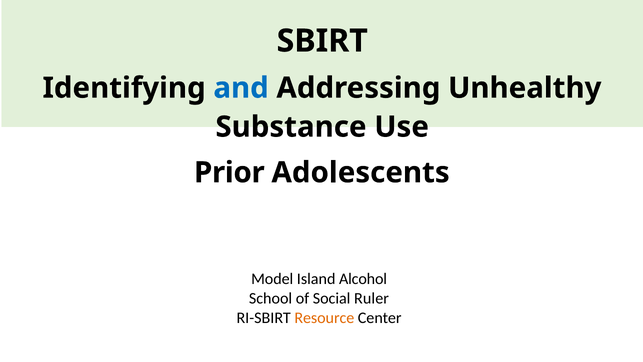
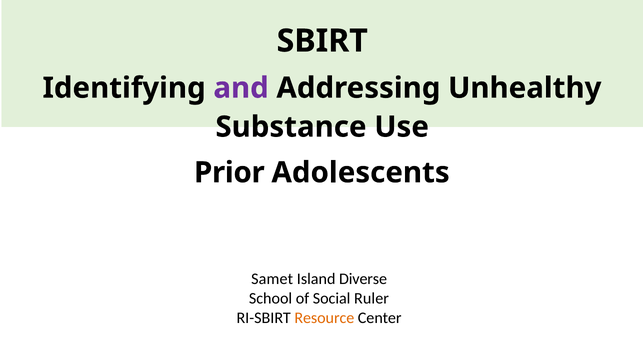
and colour: blue -> purple
Model: Model -> Samet
Alcohol: Alcohol -> Diverse
